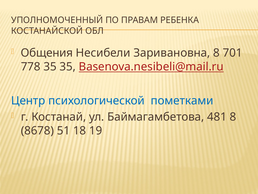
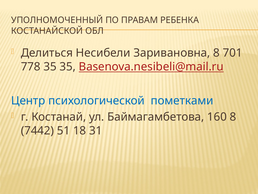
Общения: Общения -> Делиться
481: 481 -> 160
8678: 8678 -> 7442
19: 19 -> 31
